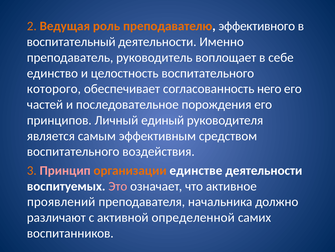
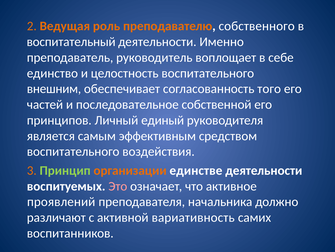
эффективного: эффективного -> собственного
которого: которого -> внешним
него: него -> того
порождения: порождения -> собственной
Принцип colour: pink -> light green
определенной: определенной -> вариативность
